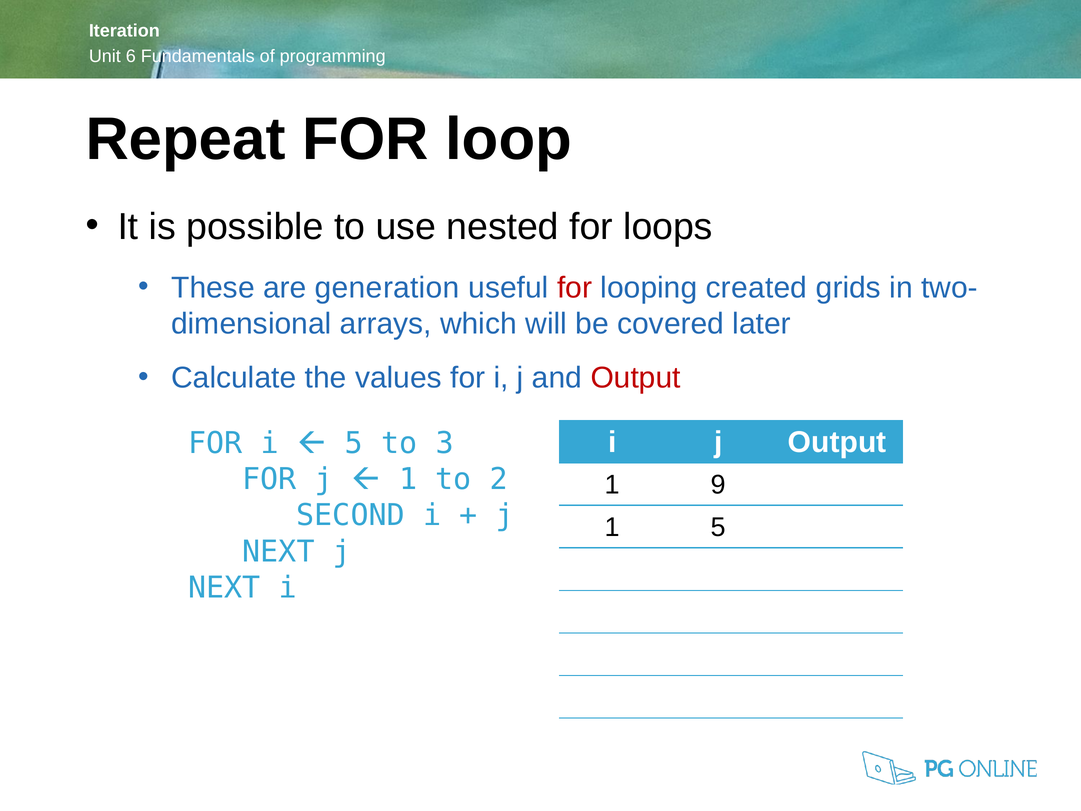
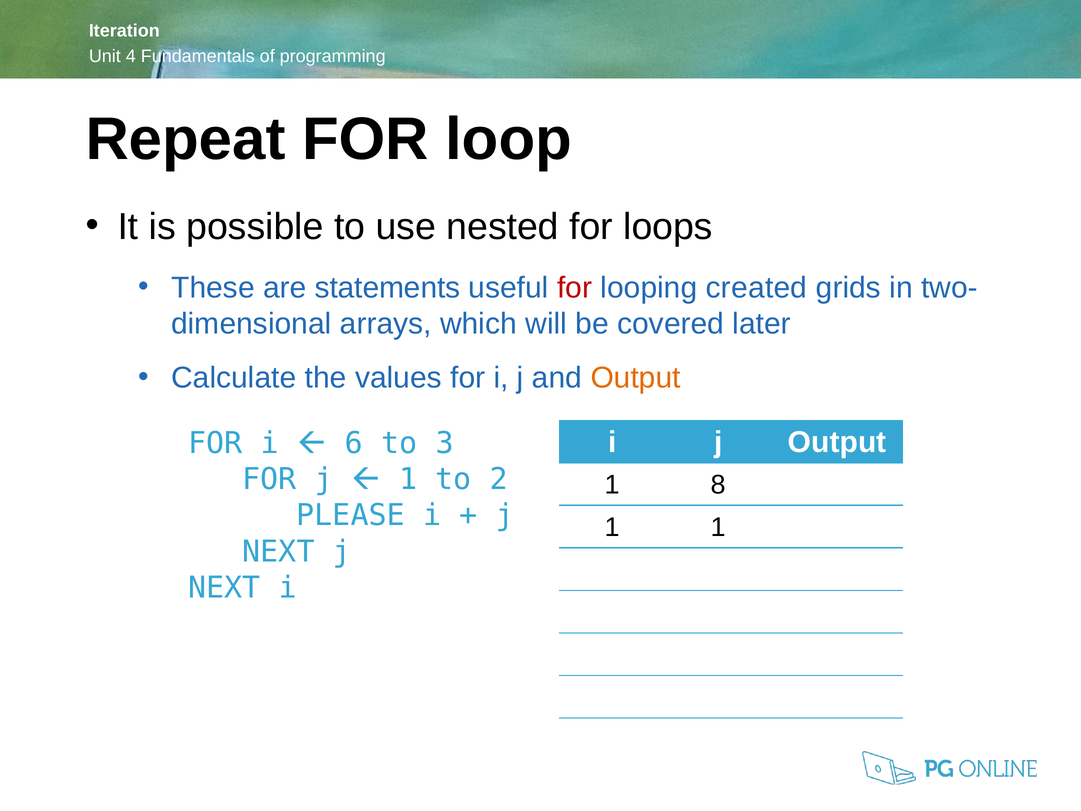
6: 6 -> 4
generation: generation -> statements
Output at (636, 378) colour: red -> orange
5 at (354, 443): 5 -> 6
9: 9 -> 8
SECOND: SECOND -> PLEASE
1 5: 5 -> 1
